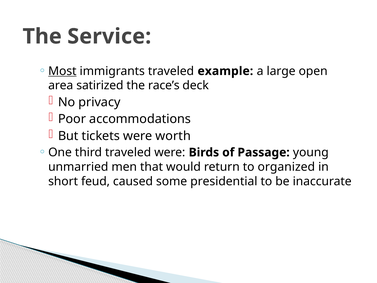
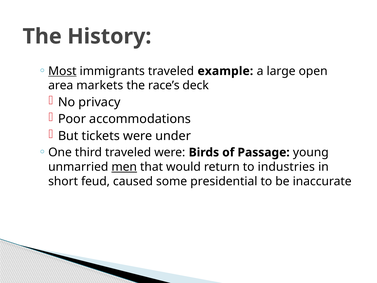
Service: Service -> History
satirized: satirized -> markets
worth: worth -> under
men underline: none -> present
organized: organized -> industries
